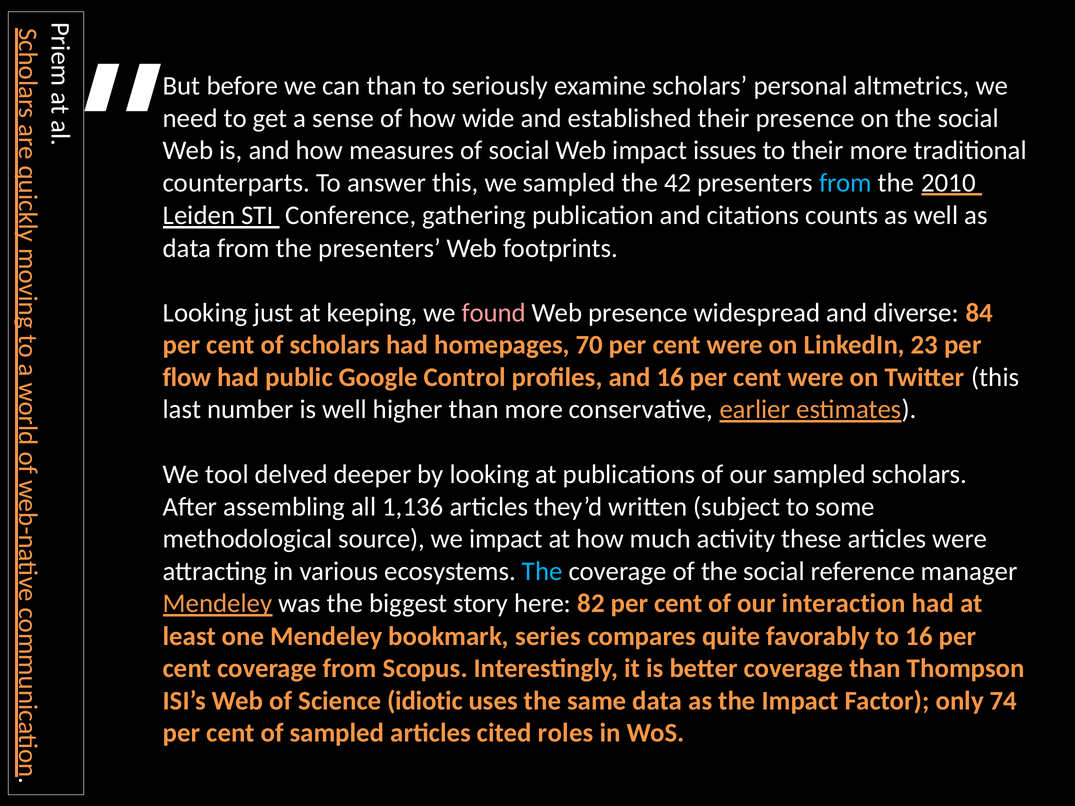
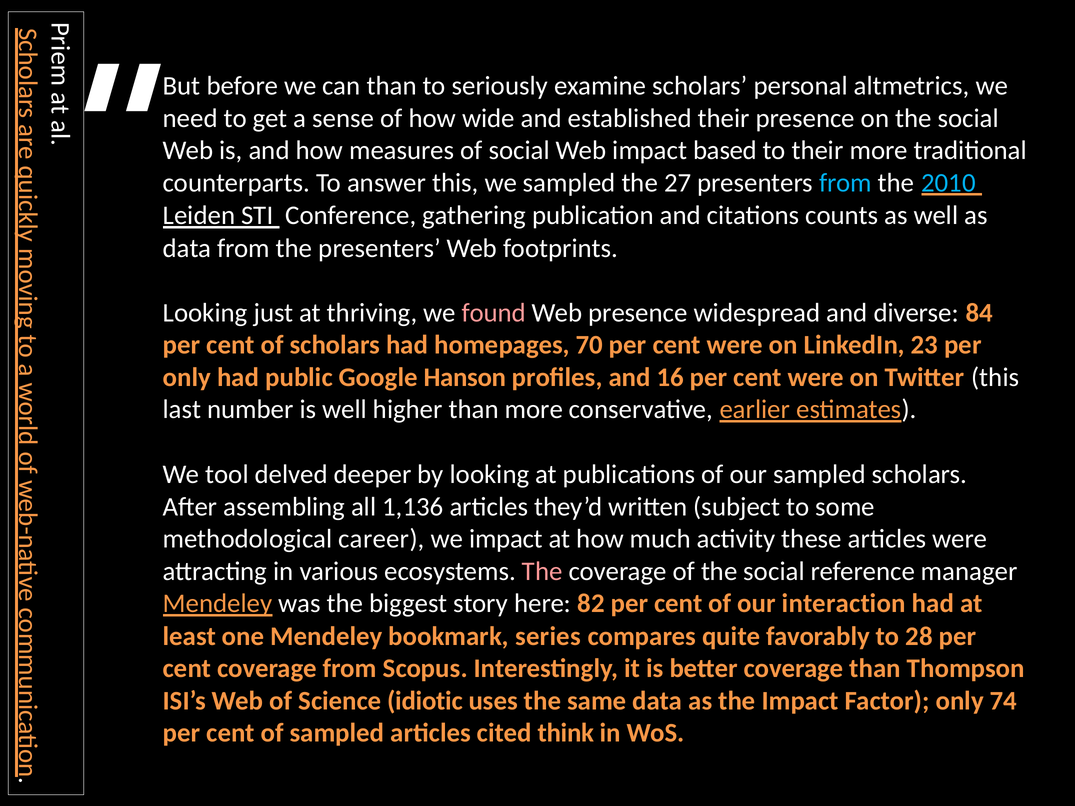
issues: issues -> based
42: 42 -> 27
2010 colour: white -> light blue
keeping: keeping -> thriving
flow at (187, 377): flow -> only
Control: Control -> Hanson
source: source -> career
The at (542, 571) colour: light blue -> pink
to 16: 16 -> 28
roles: roles -> think
